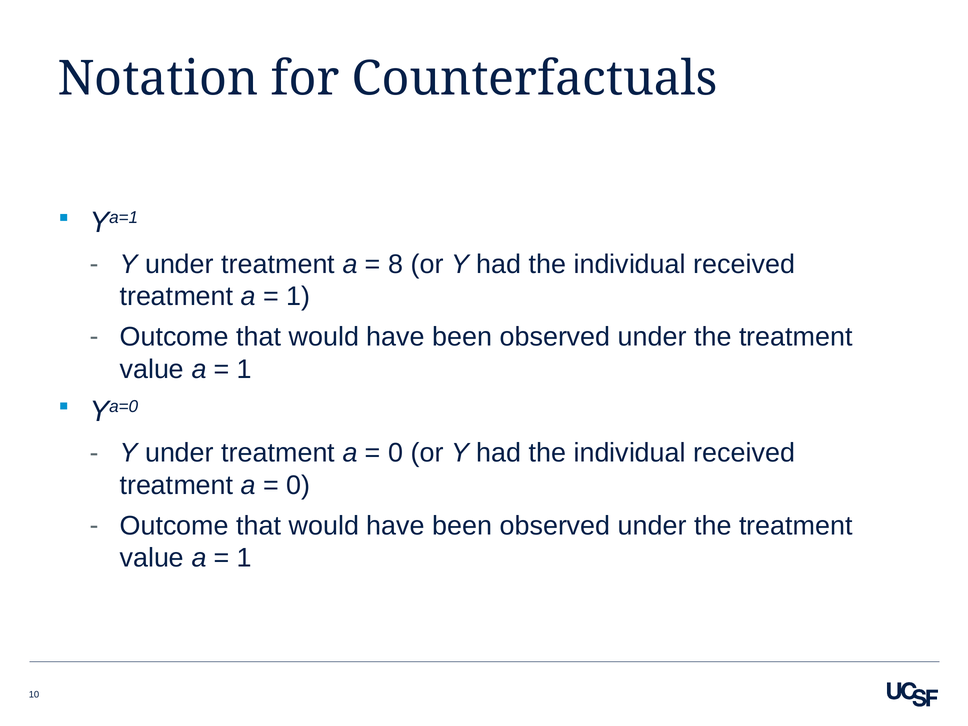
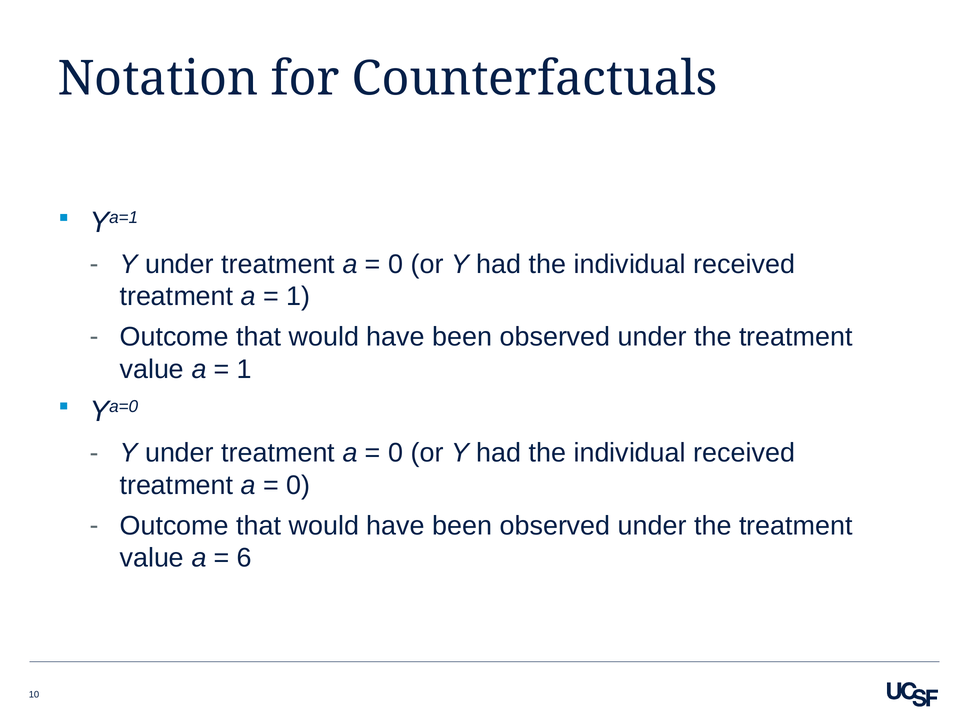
8 at (396, 264): 8 -> 0
1 at (244, 558): 1 -> 6
